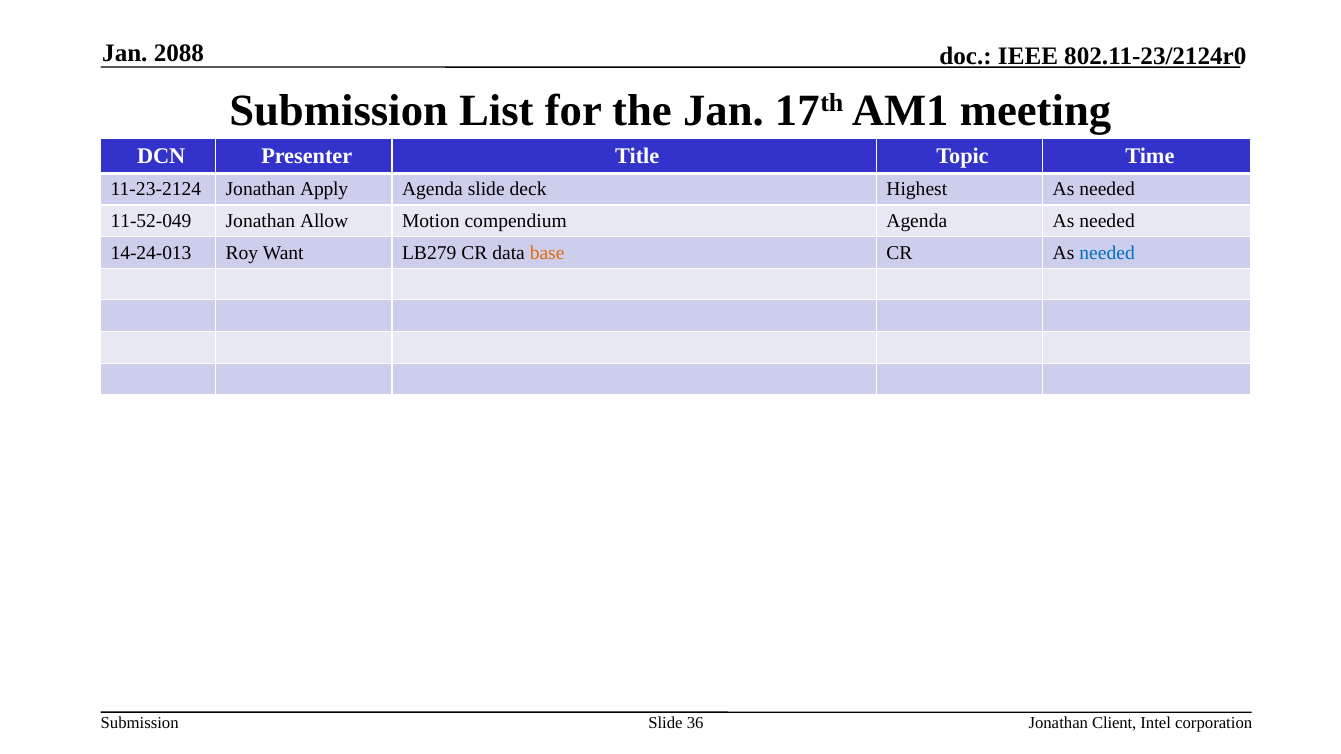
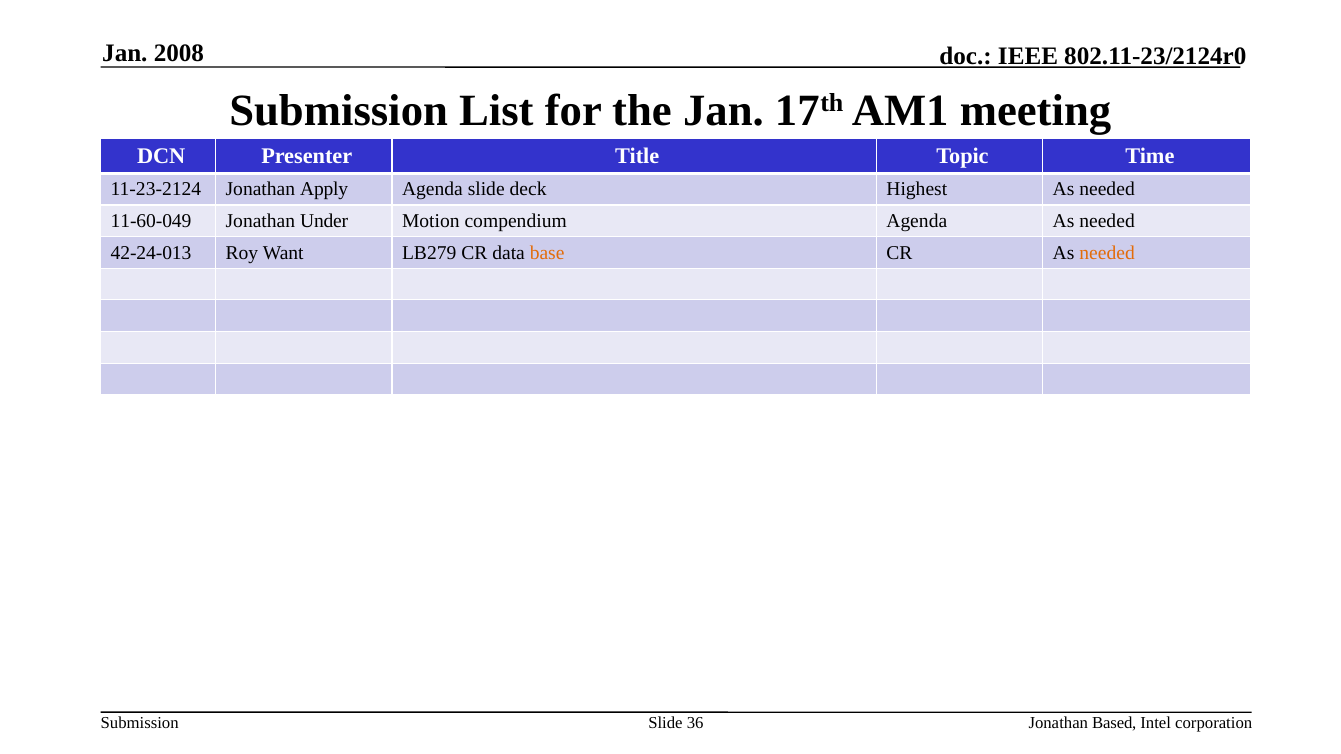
2088: 2088 -> 2008
11-52-049: 11-52-049 -> 11-60-049
Allow: Allow -> Under
14-24-013: 14-24-013 -> 42-24-013
needed at (1107, 253) colour: blue -> orange
Client: Client -> Based
